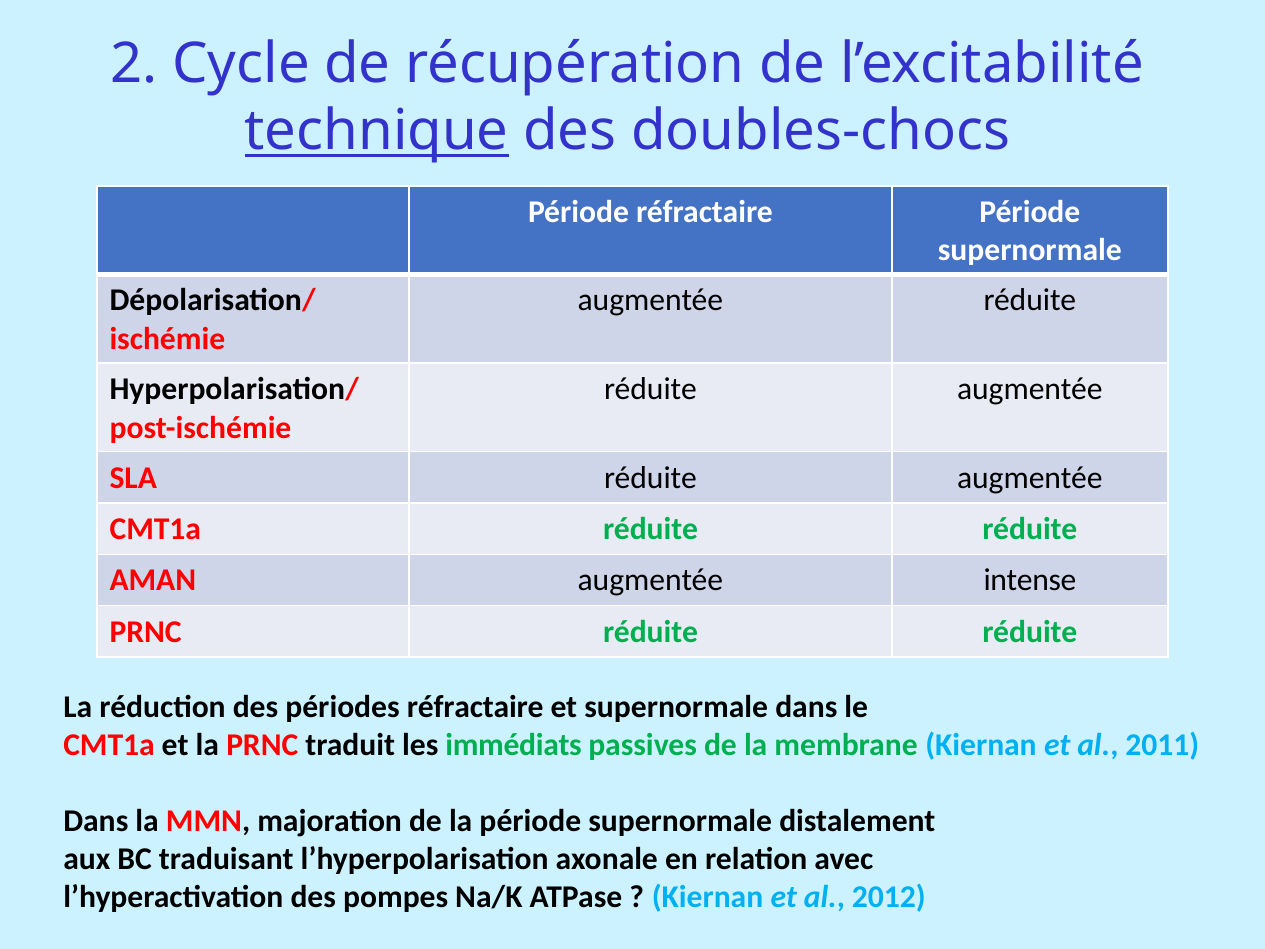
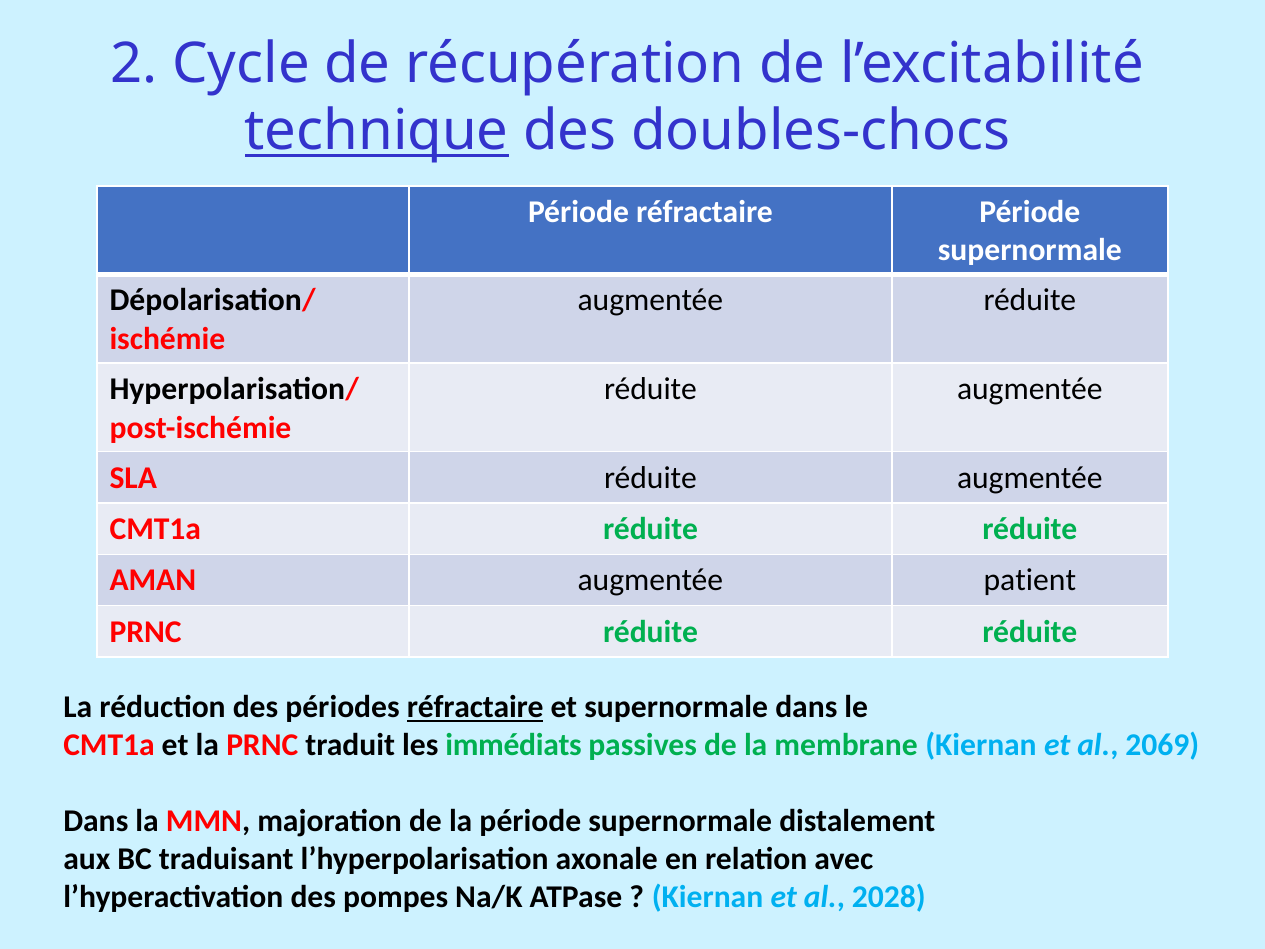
intense: intense -> patient
réfractaire at (475, 707) underline: none -> present
2011: 2011 -> 2069
2012: 2012 -> 2028
